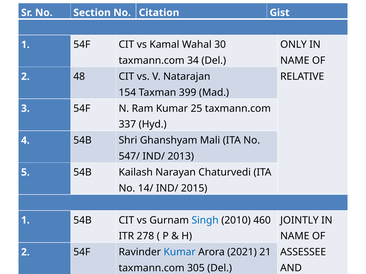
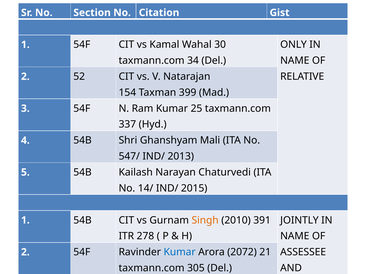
48: 48 -> 52
Singh colour: blue -> orange
460: 460 -> 391
2021: 2021 -> 2072
